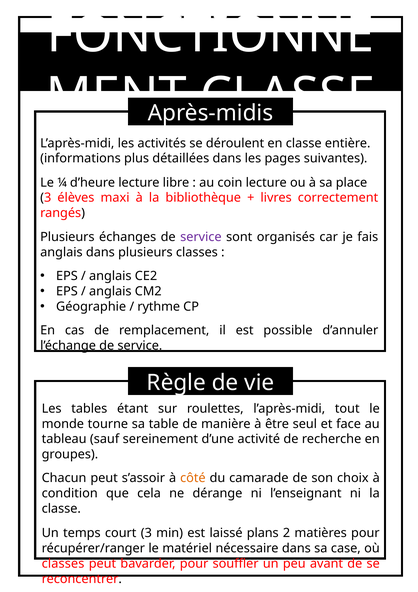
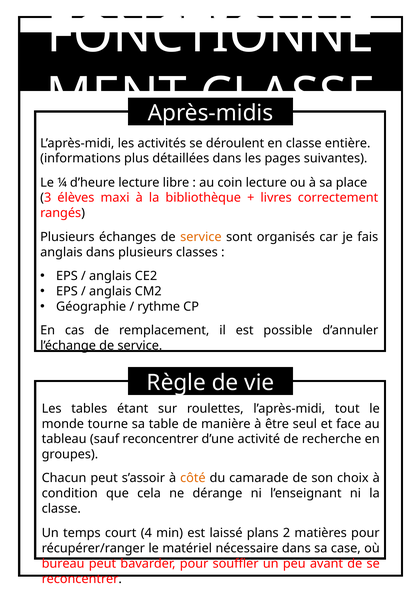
service at (201, 237) colour: purple -> orange
sauf sereinement: sereinement -> reconcentrer
court 3: 3 -> 4
classes at (63, 564): classes -> bureau
